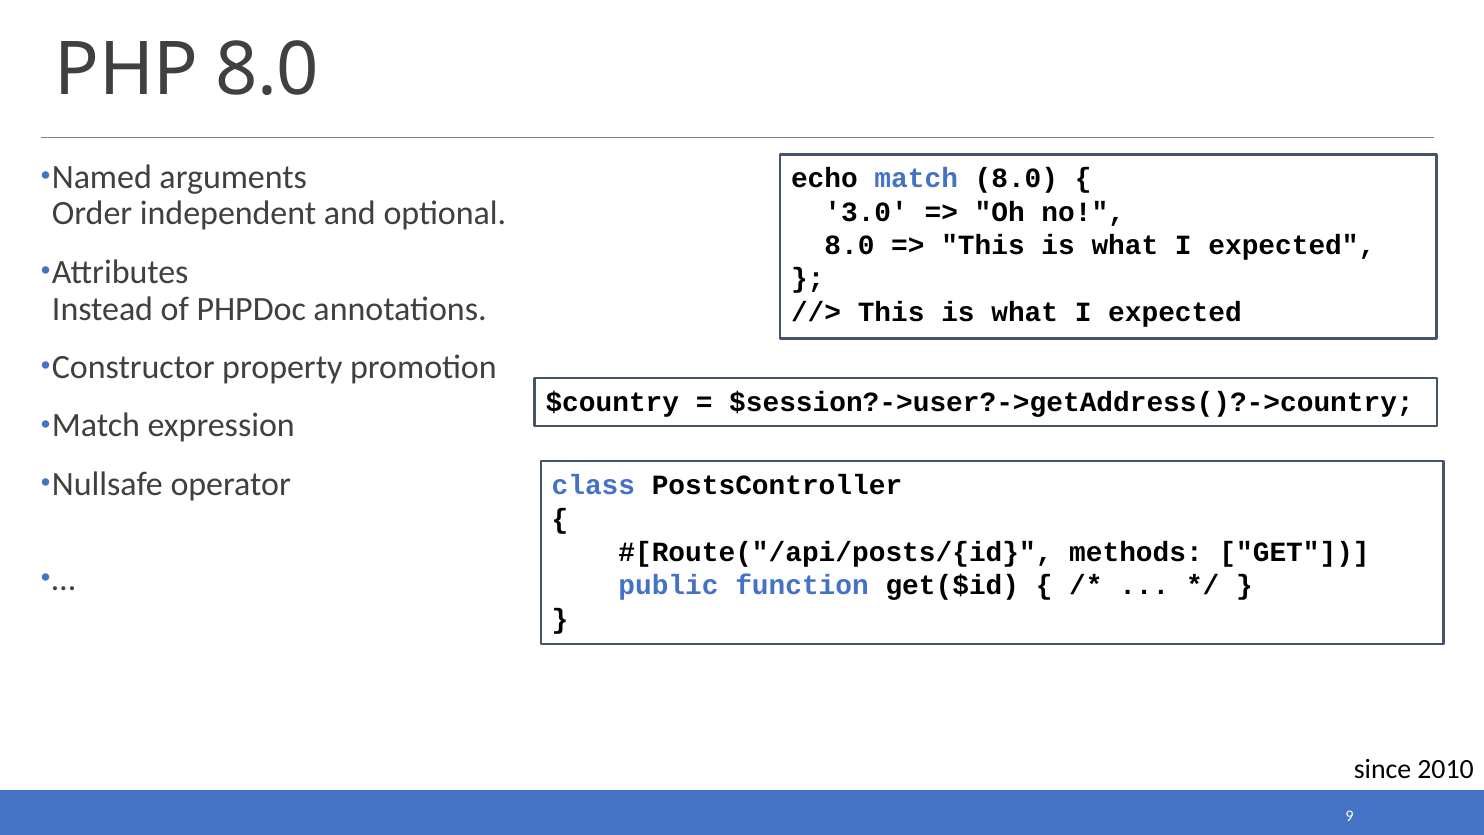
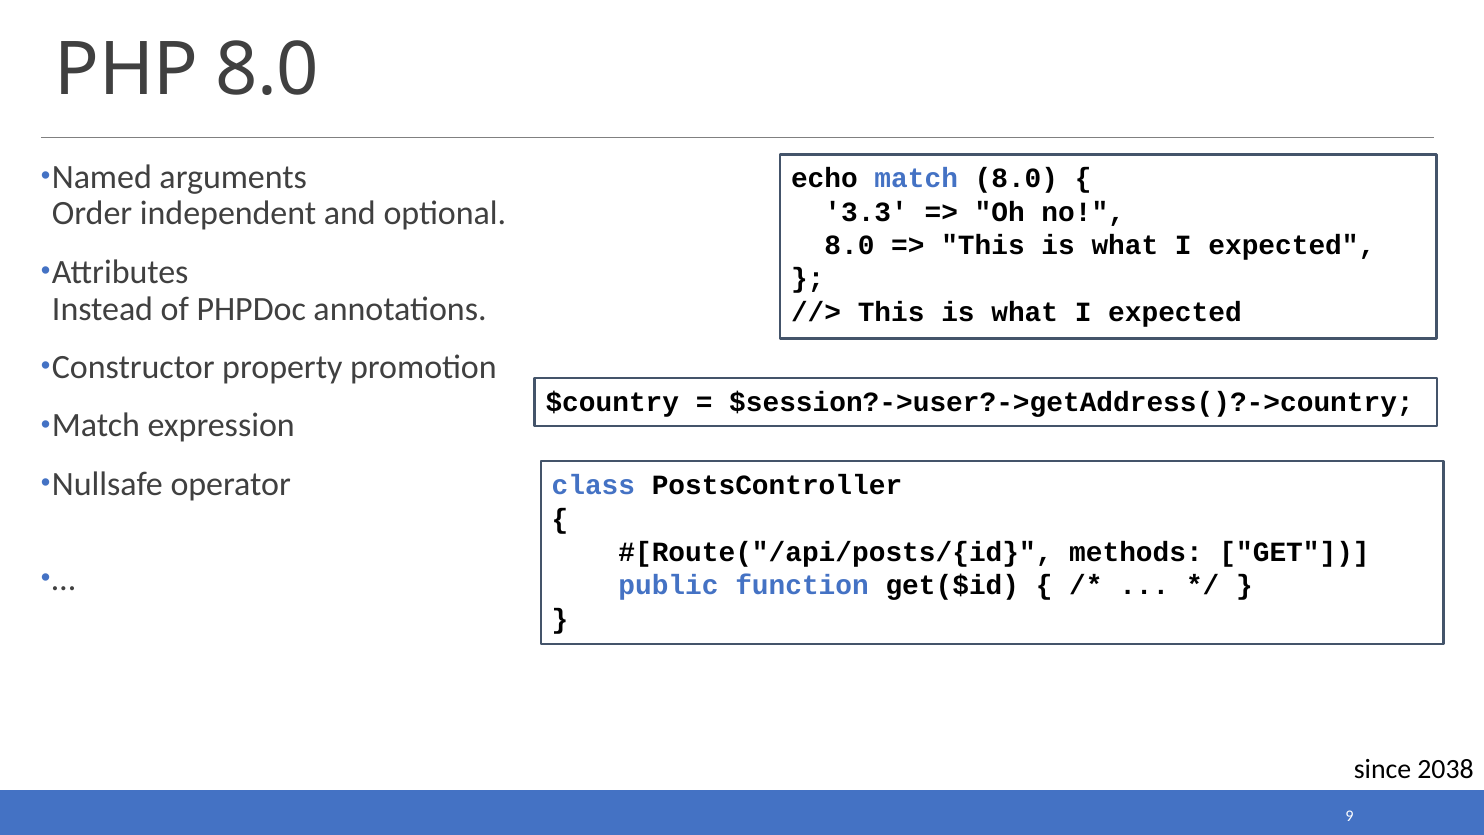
3.0: 3.0 -> 3.3
2010: 2010 -> 2038
